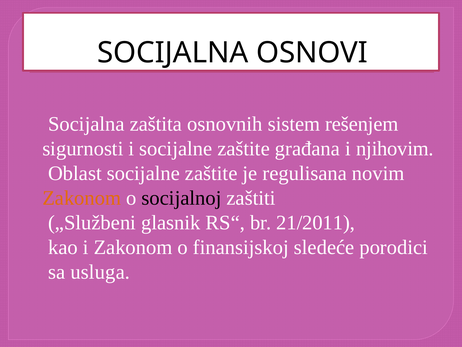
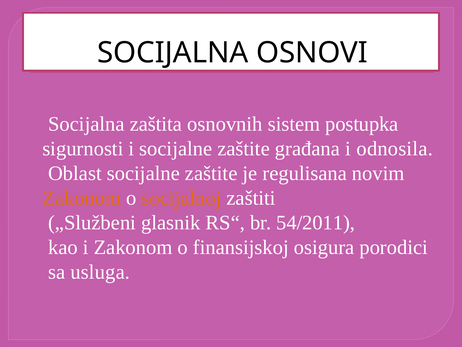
rešenjem: rešenjem -> postupka
njihovim: njihovim -> odnosila
socijalnoj colour: black -> orange
21/2011: 21/2011 -> 54/2011
sledeće: sledeće -> osigura
